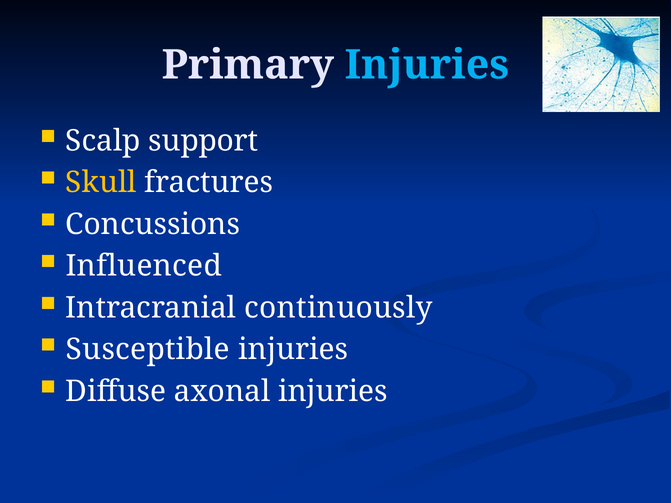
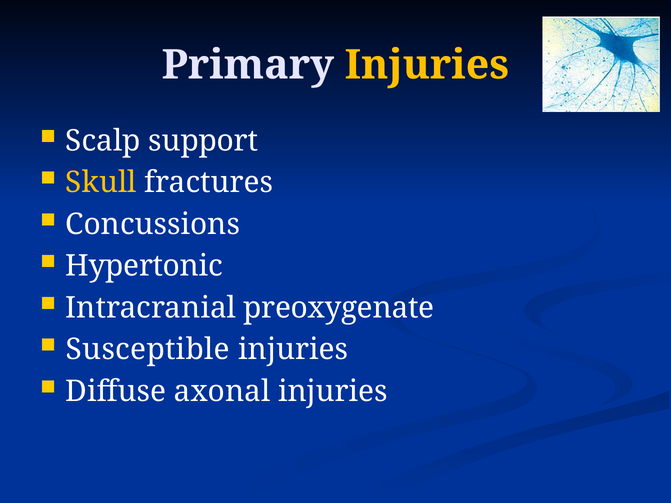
Injuries at (427, 65) colour: light blue -> yellow
Influenced: Influenced -> Hypertonic
continuously: continuously -> preoxygenate
